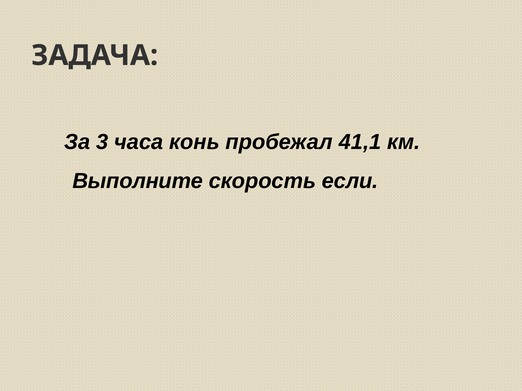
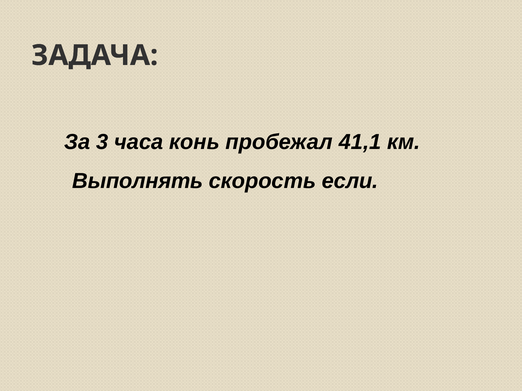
Выполните: Выполните -> Выполнять
